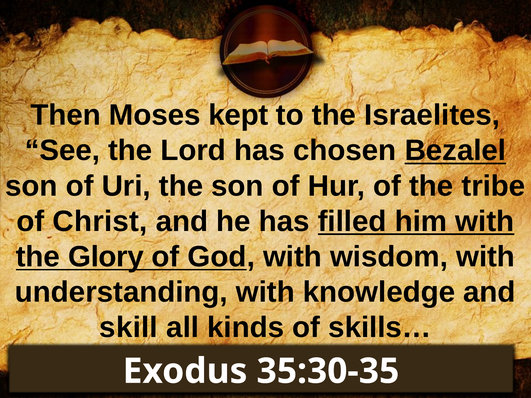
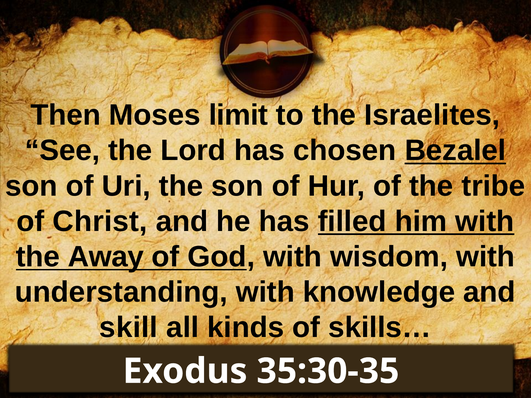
kept: kept -> limit
Glory: Glory -> Away
